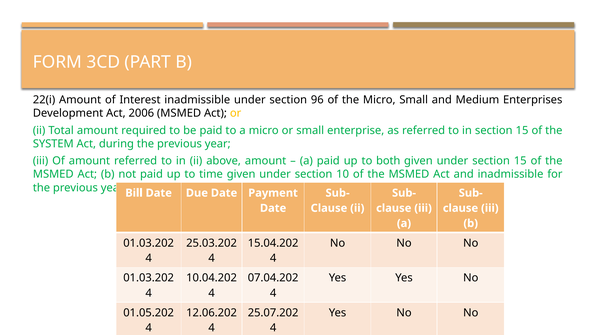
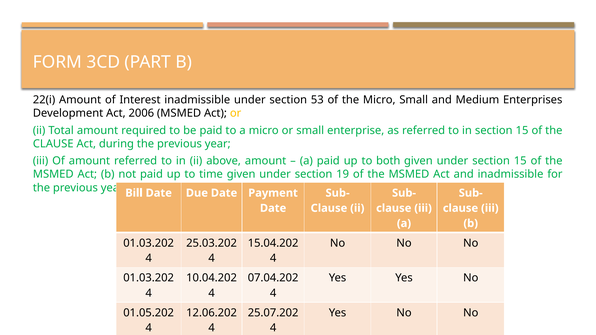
96: 96 -> 53
SYSTEM at (53, 144): SYSTEM -> CLAUSE
10: 10 -> 19
